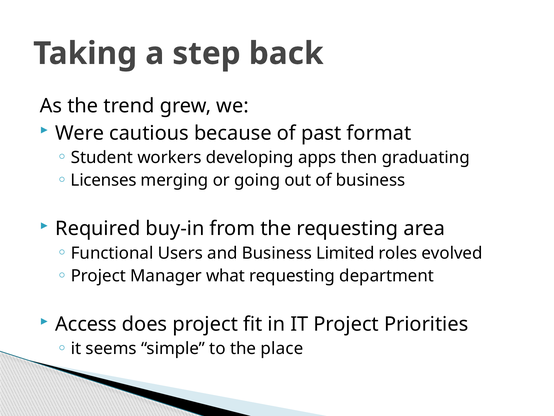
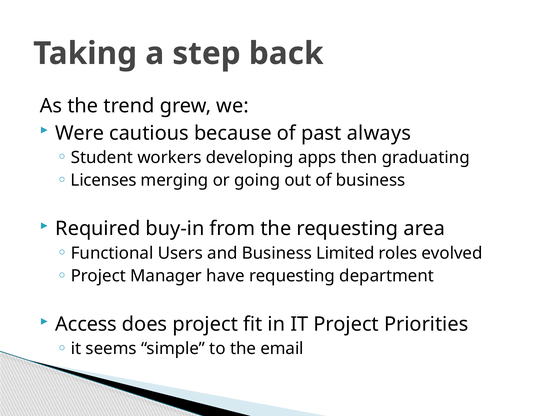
format: format -> always
what: what -> have
place: place -> email
